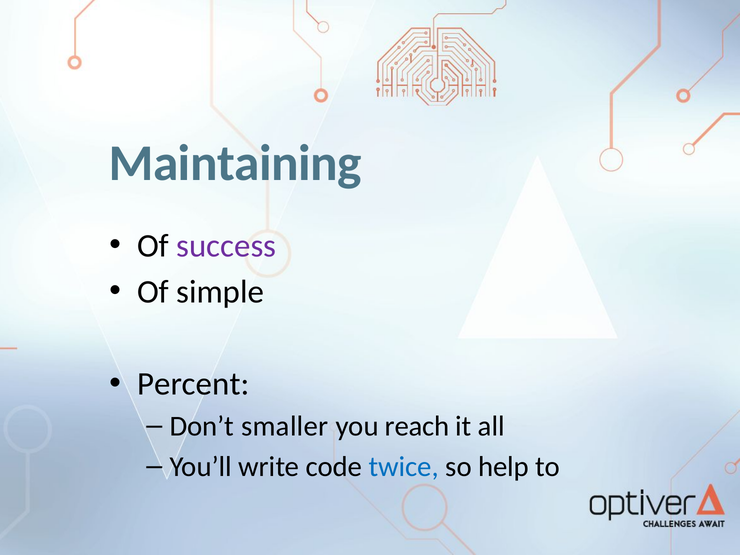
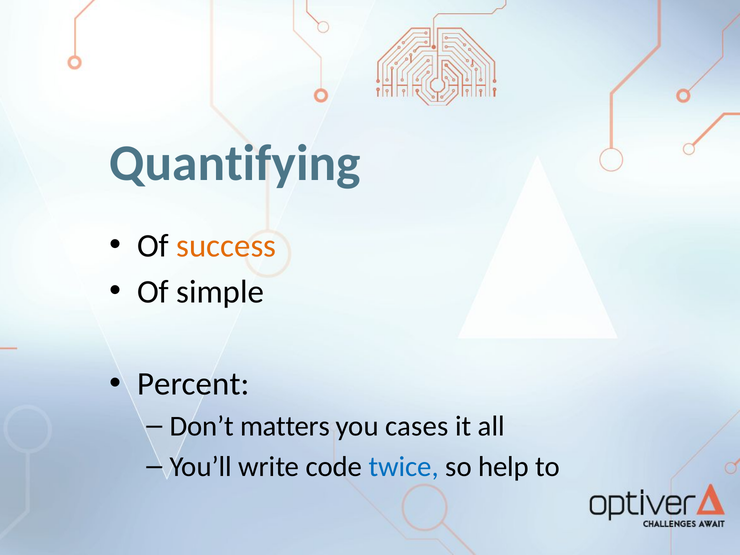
Maintaining: Maintaining -> Quantifying
success colour: purple -> orange
smaller: smaller -> matters
reach: reach -> cases
